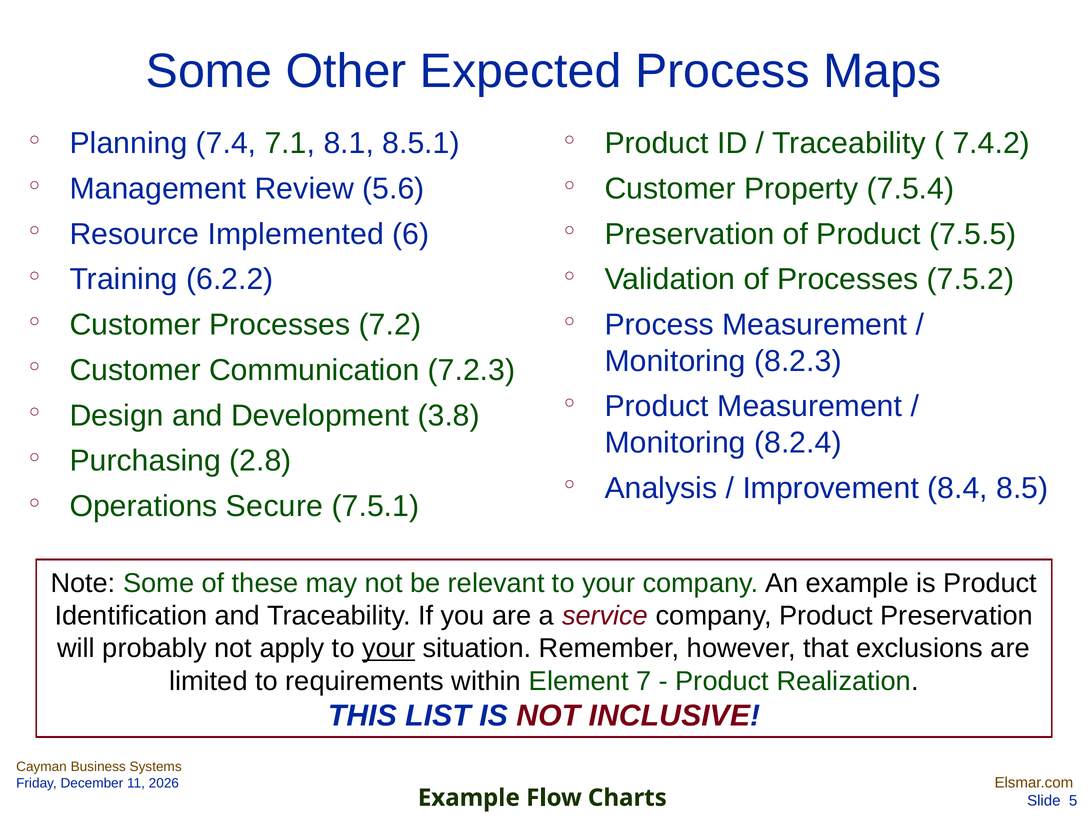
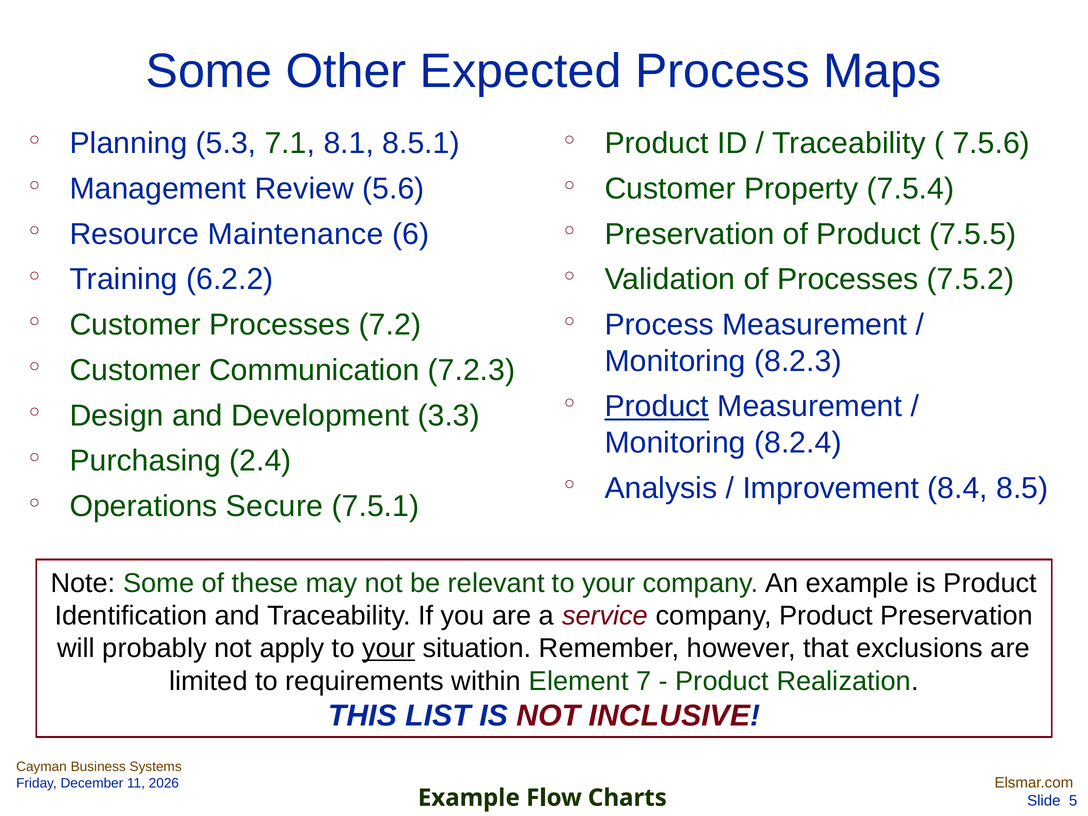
7.4: 7.4 -> 5.3
7.4.2: 7.4.2 -> 7.5.6
Implemented: Implemented -> Maintenance
Product at (657, 407) underline: none -> present
3.8: 3.8 -> 3.3
2.8: 2.8 -> 2.4
